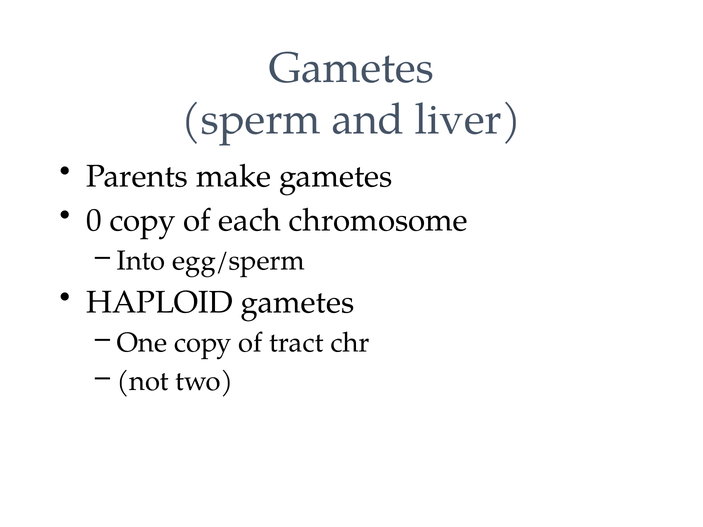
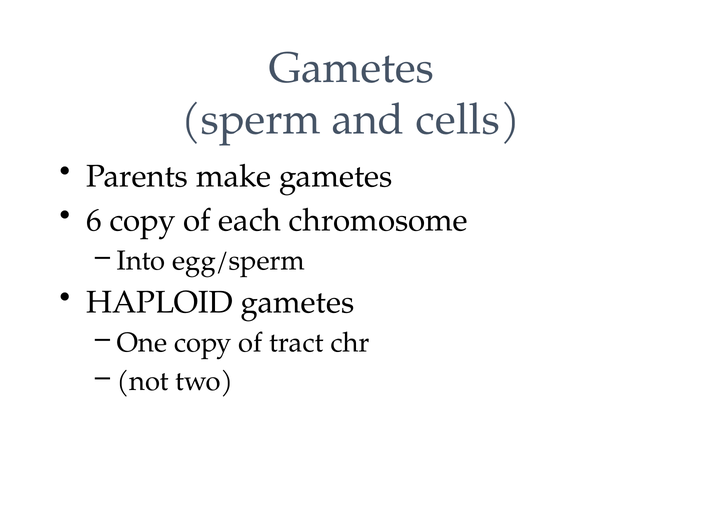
liver: liver -> cells
0: 0 -> 6
